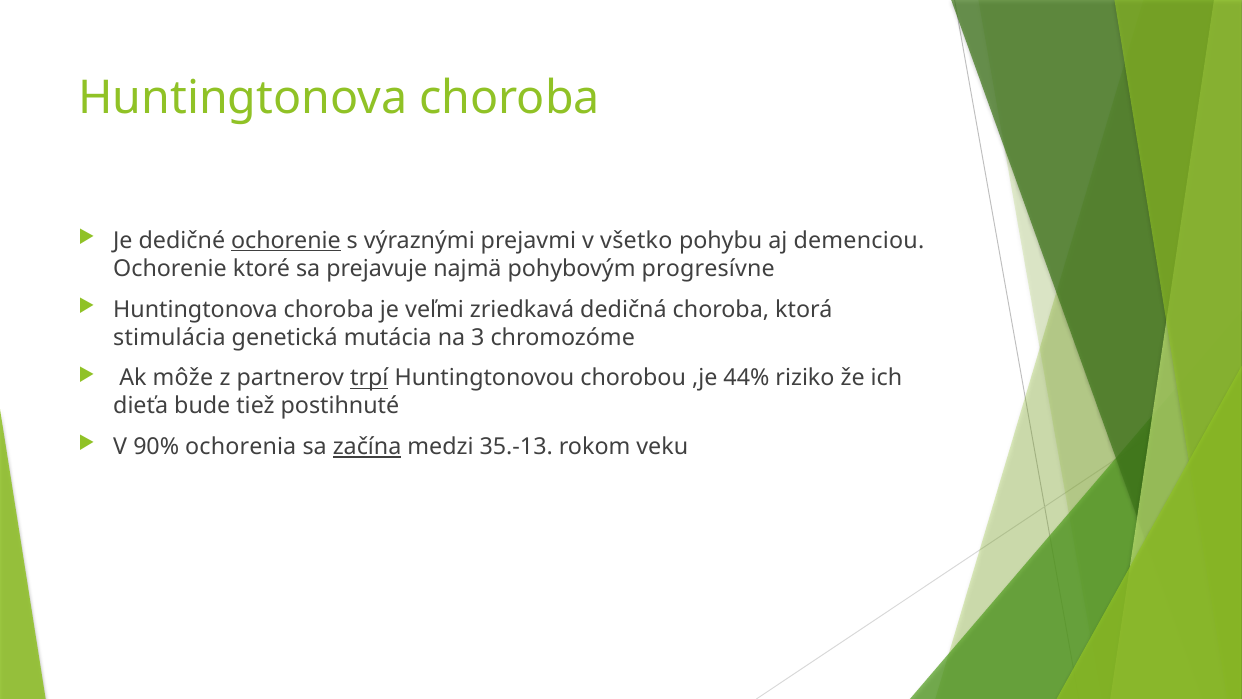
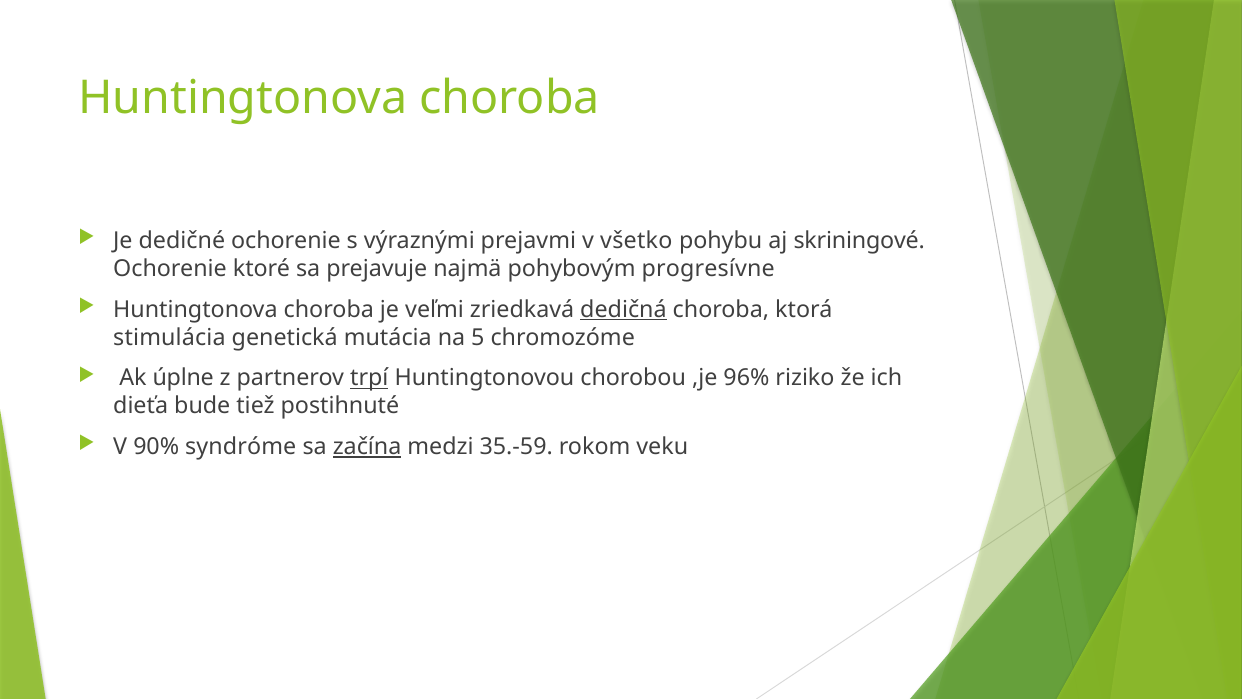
ochorenie at (286, 240) underline: present -> none
demenciou: demenciou -> skriningové
dedičná underline: none -> present
3: 3 -> 5
môže: môže -> úplne
44%: 44% -> 96%
ochorenia: ochorenia -> syndróme
35.-13: 35.-13 -> 35.-59
